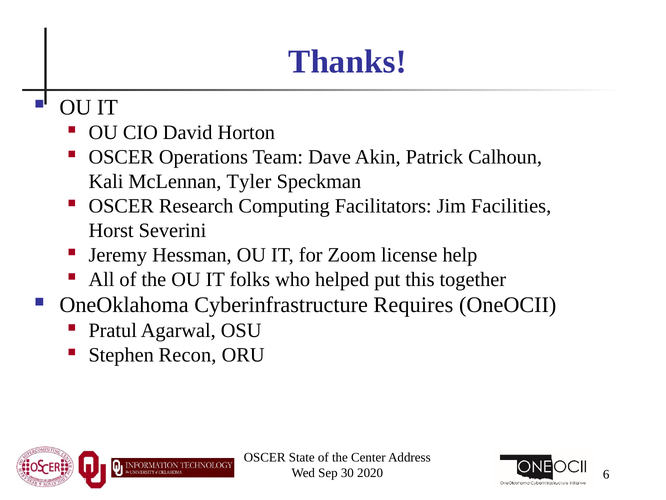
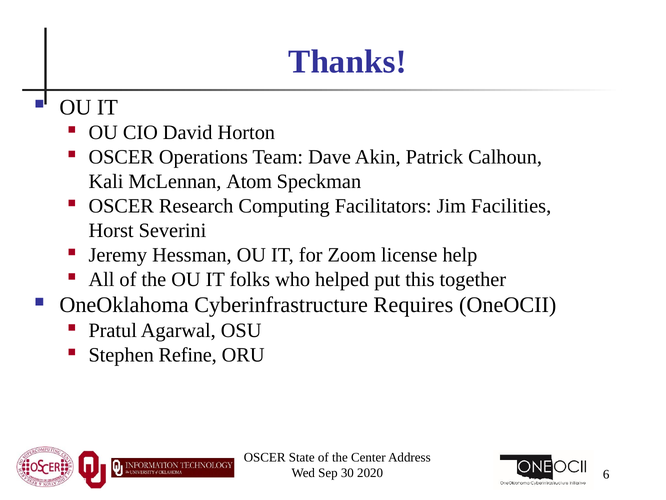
Tyler: Tyler -> Atom
Recon: Recon -> Refine
